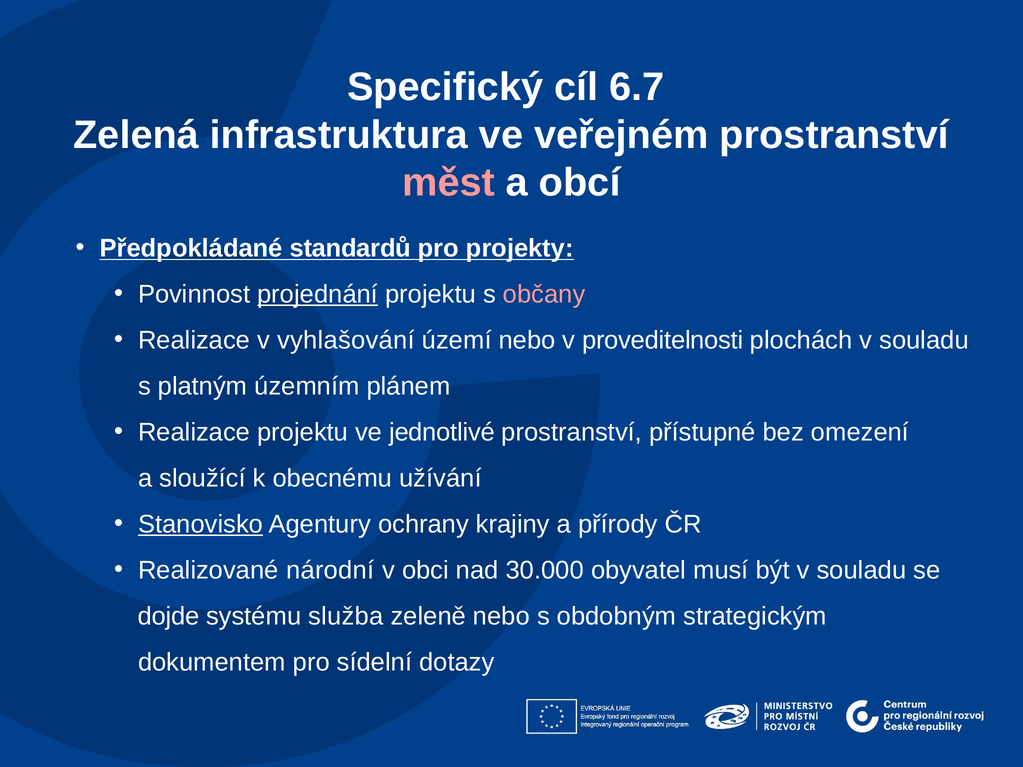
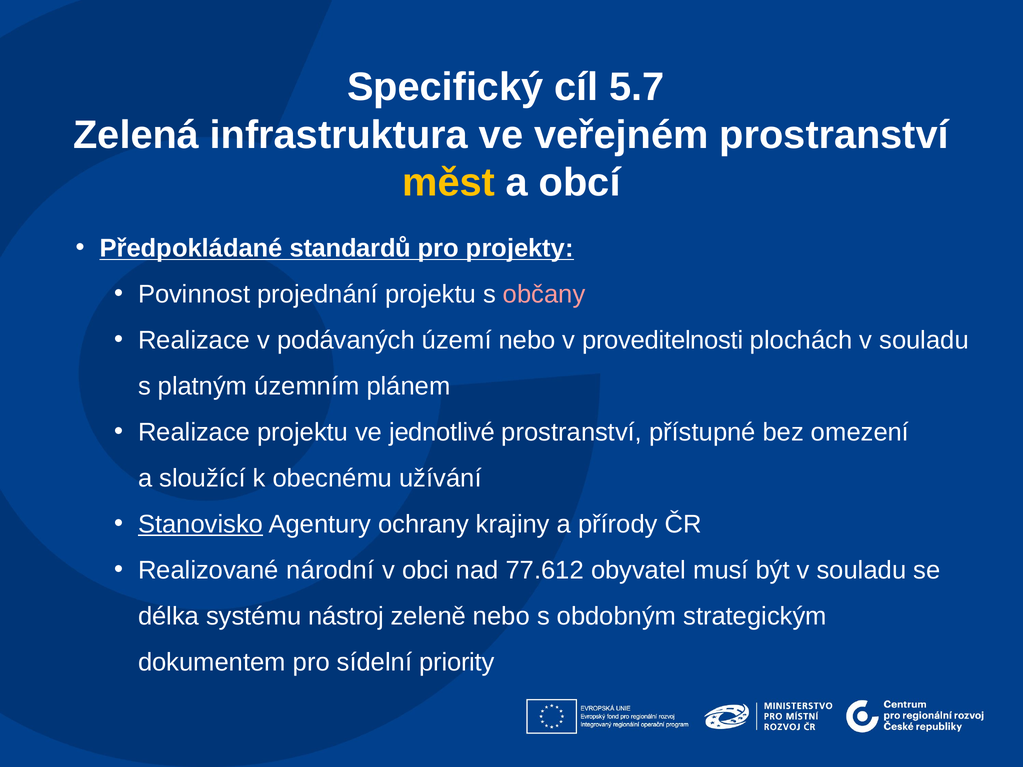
6.7: 6.7 -> 5.7
měst colour: pink -> yellow
projednání underline: present -> none
vyhlašování: vyhlašování -> podávaných
30.000: 30.000 -> 77.612
dojde: dojde -> délka
služba: služba -> nástroj
dotazy: dotazy -> priority
